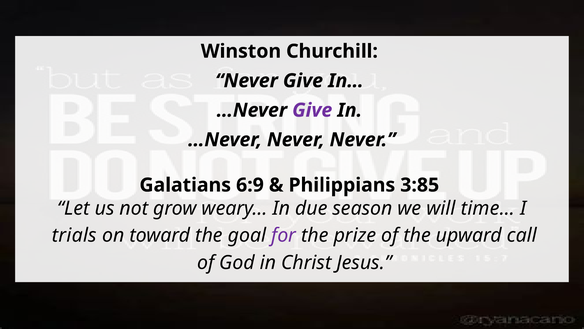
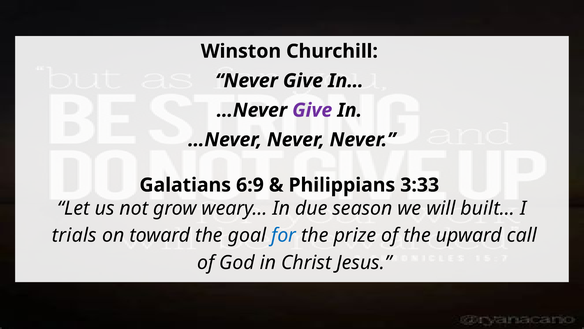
3:85: 3:85 -> 3:33
time…: time… -> built…
for colour: purple -> blue
